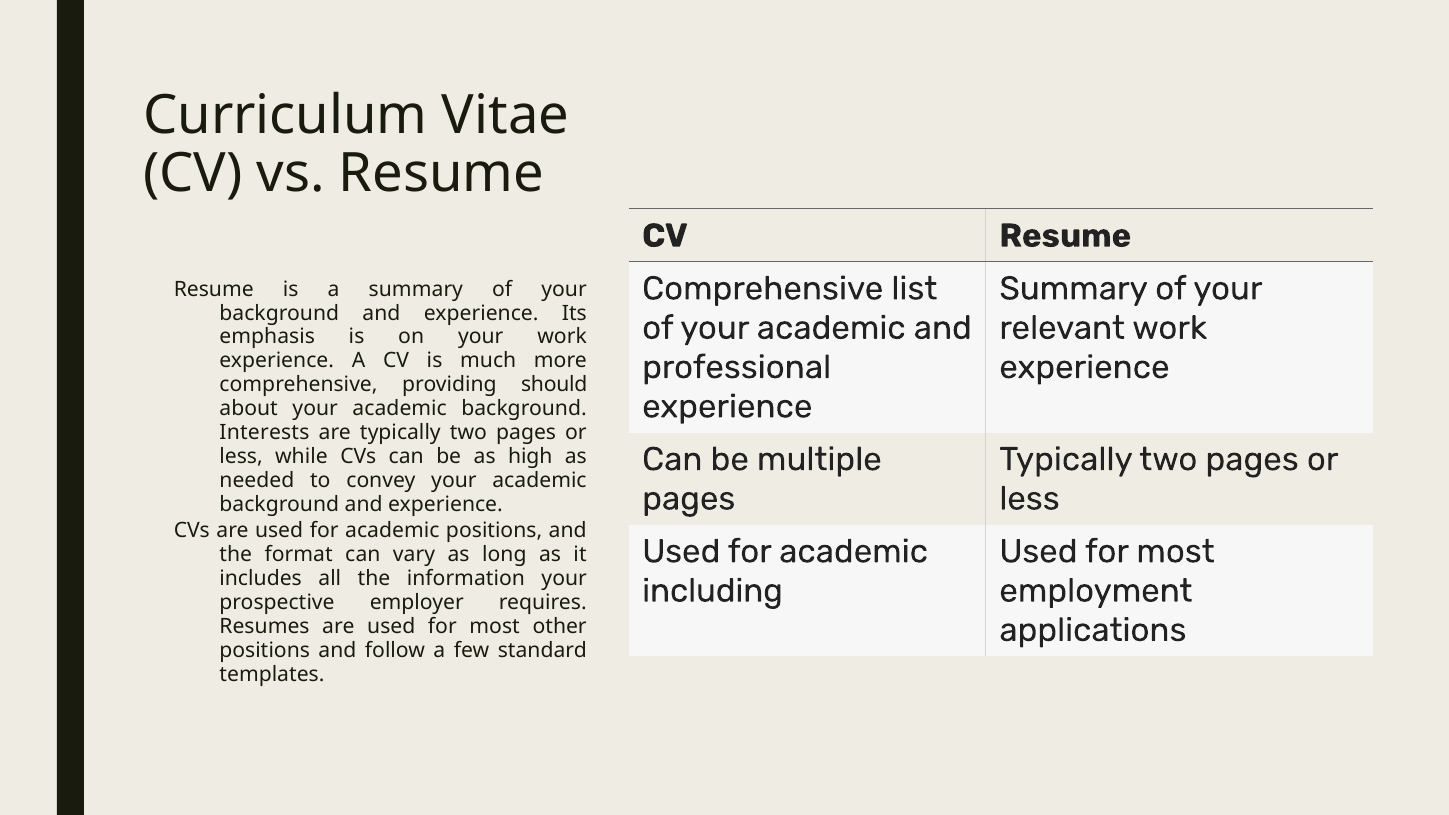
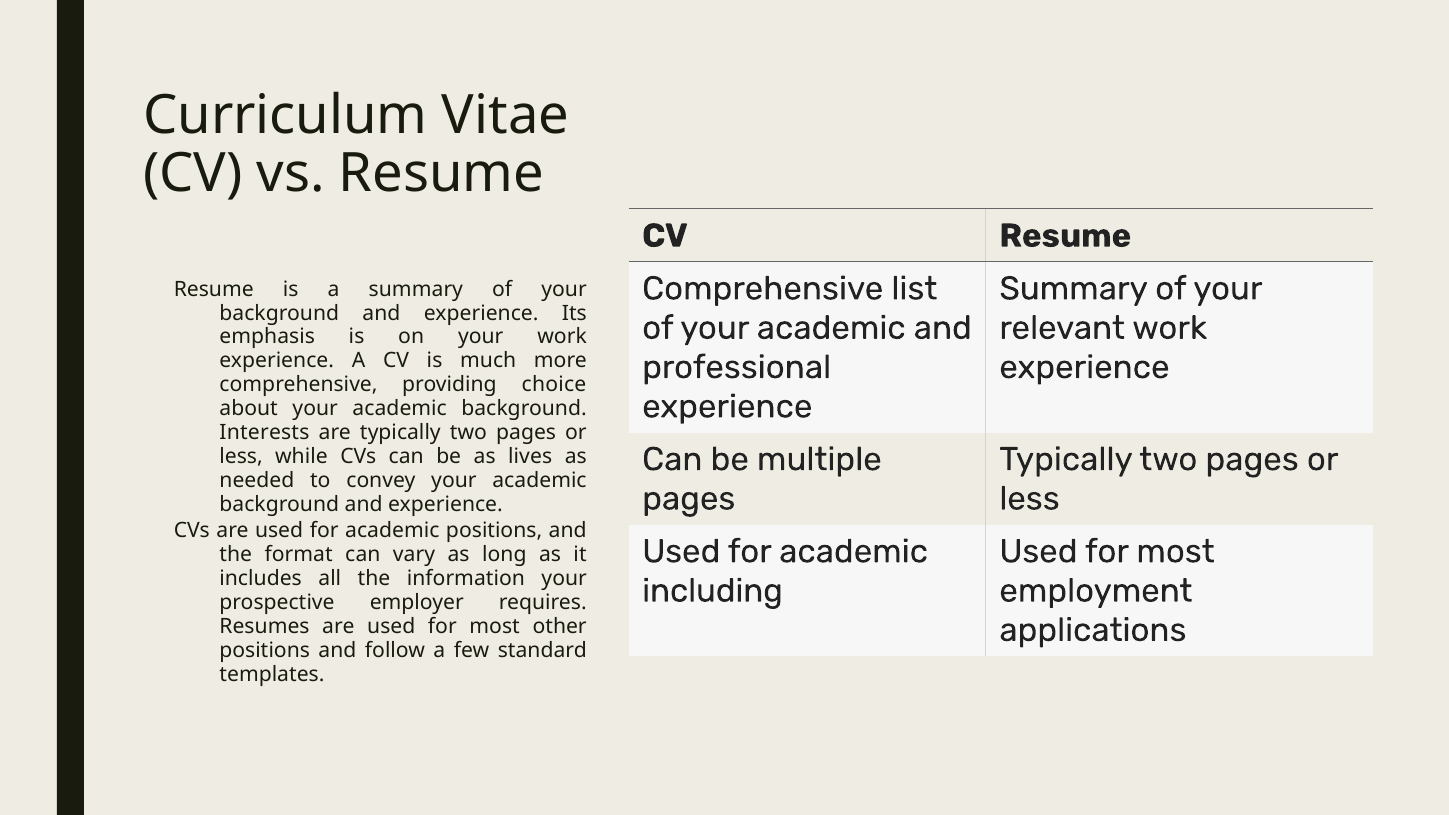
should: should -> choice
high: high -> lives
